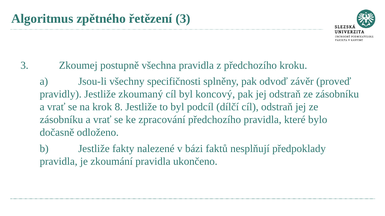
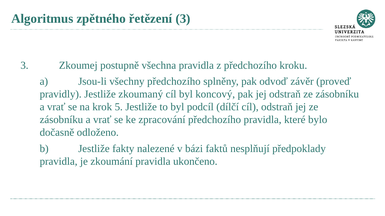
všechny specifičnosti: specifičnosti -> předchozího
8: 8 -> 5
